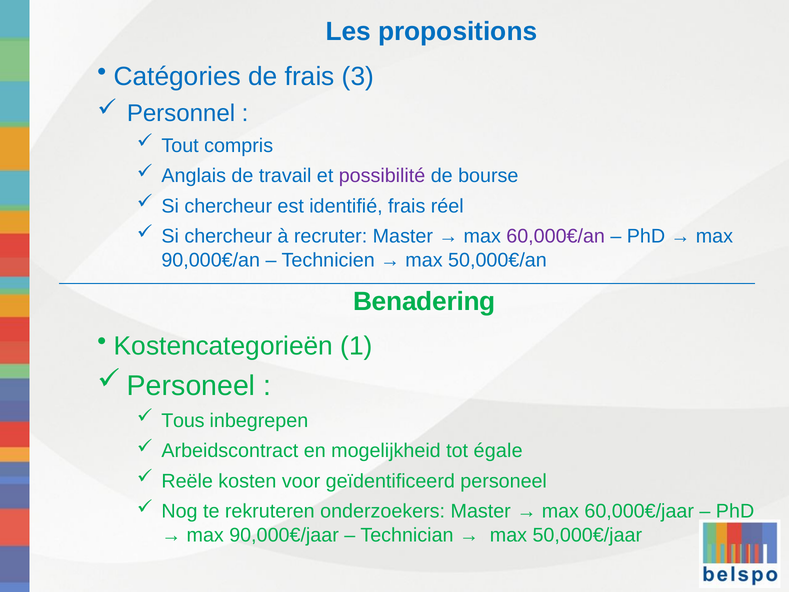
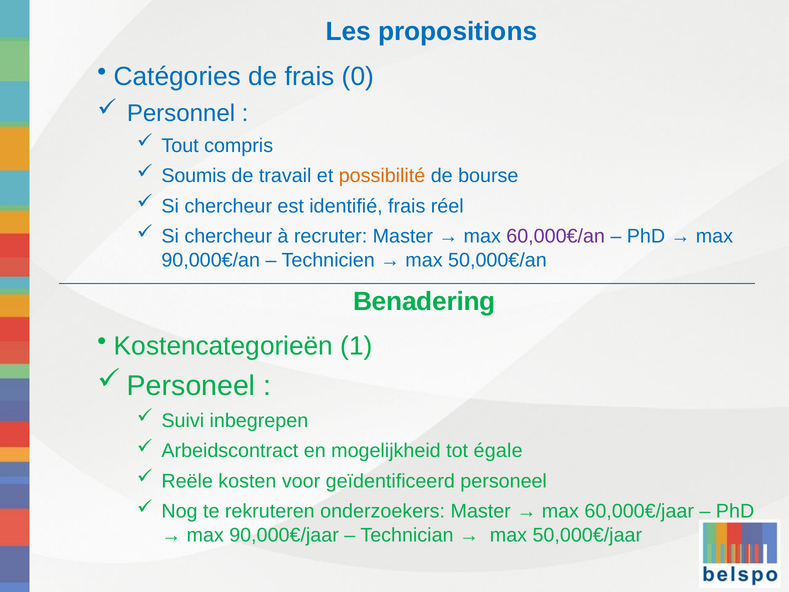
3: 3 -> 0
Anglais: Anglais -> Soumis
possibilité colour: purple -> orange
Tous: Tous -> Suivi
